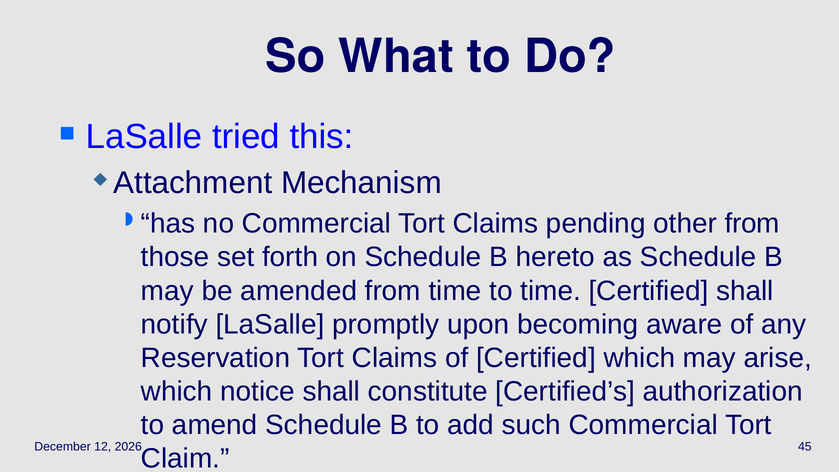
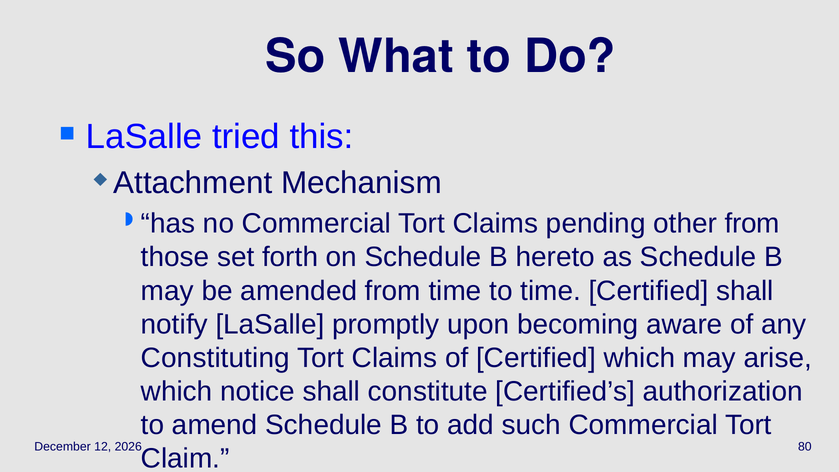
Reservation: Reservation -> Constituting
45: 45 -> 80
